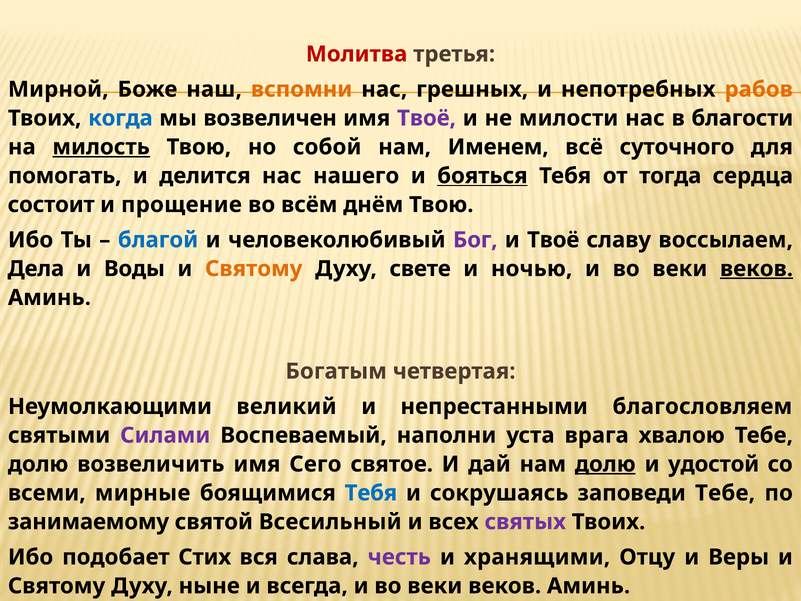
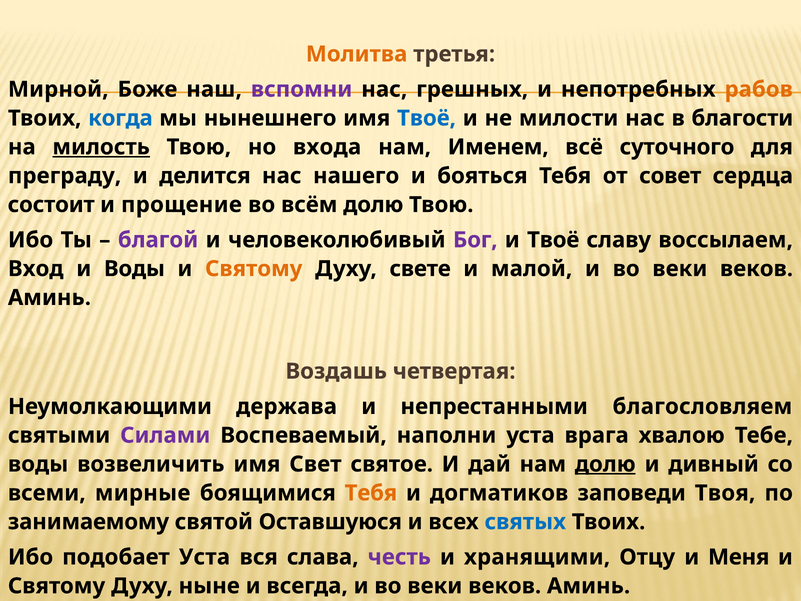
Молитва colour: red -> orange
вспомни colour: orange -> purple
возвеличен: возвеличен -> нынешнего
Твоё at (426, 118) colour: purple -> blue
собой: собой -> входа
помогать: помогать -> преграду
бояться underline: present -> none
тогда: тогда -> совет
всём днём: днём -> долю
благой colour: blue -> purple
Дела: Дела -> Вход
ночью: ночью -> малой
веков at (756, 269) underline: present -> none
Богатым: Богатым -> Воздашь
великий: великий -> держава
долю at (38, 464): долю -> воды
Сего: Сего -> Свет
удостой: удостой -> дивный
Тебя at (371, 493) colour: blue -> orange
сокрушаясь: сокрушаясь -> догматиков
заповеди Тебе: Тебе -> Твоя
Всесильный: Всесильный -> Оставшуюся
святых colour: purple -> blue
подобает Стих: Стих -> Уста
Веры: Веры -> Меня
